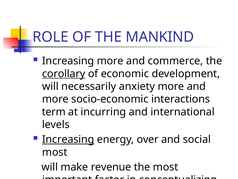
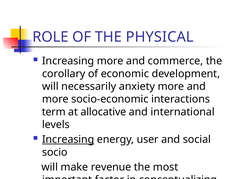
MANKIND: MANKIND -> PHYSICAL
corollary underline: present -> none
incurring: incurring -> allocative
over: over -> user
most at (55, 152): most -> socio
